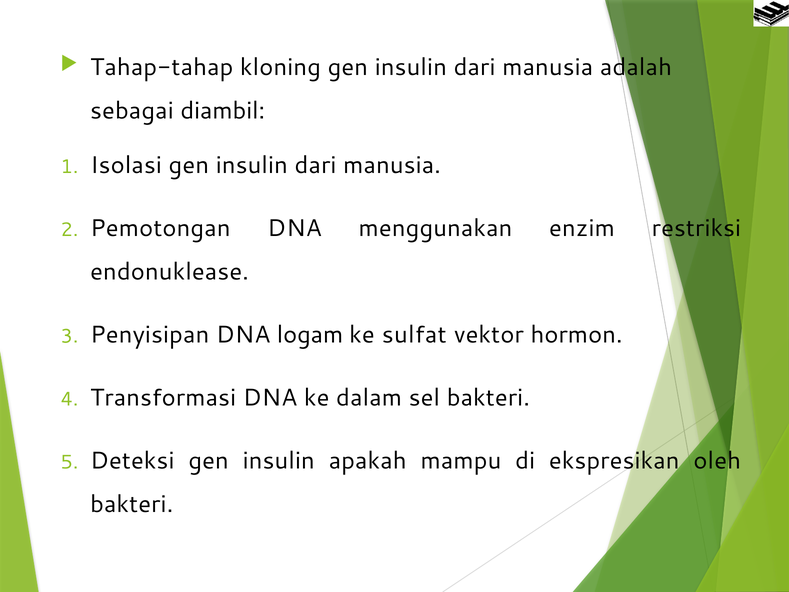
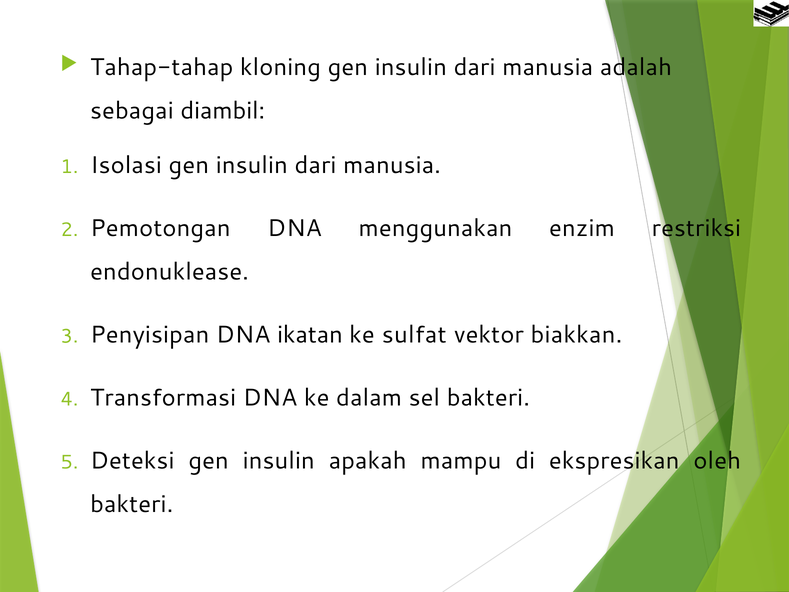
logam: logam -> ikatan
hormon: hormon -> biakkan
